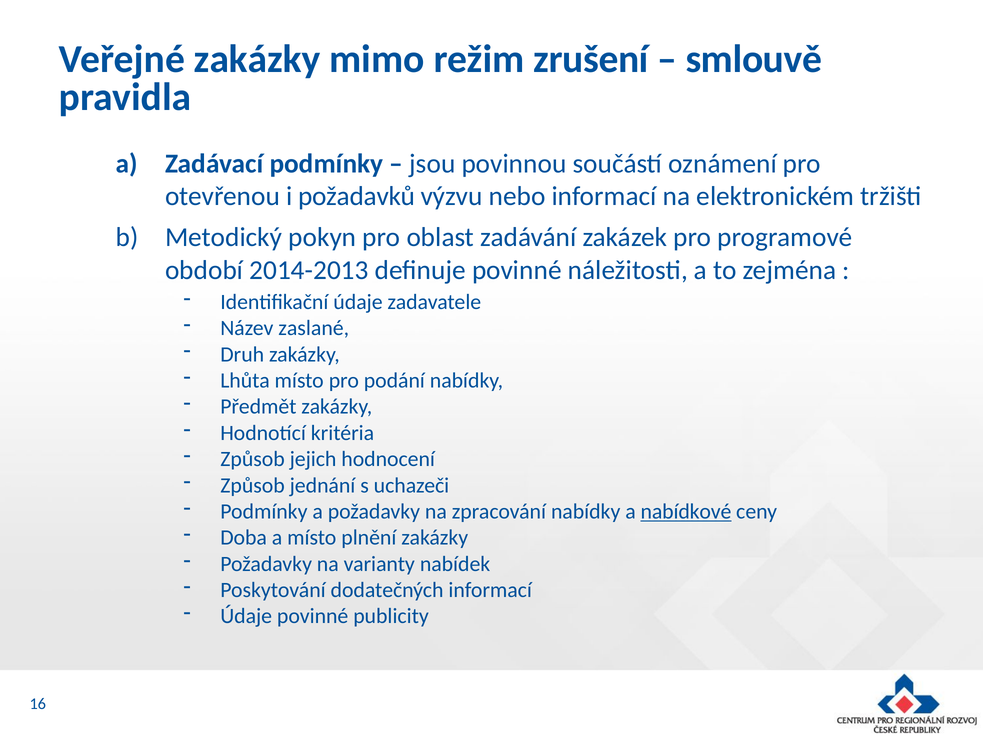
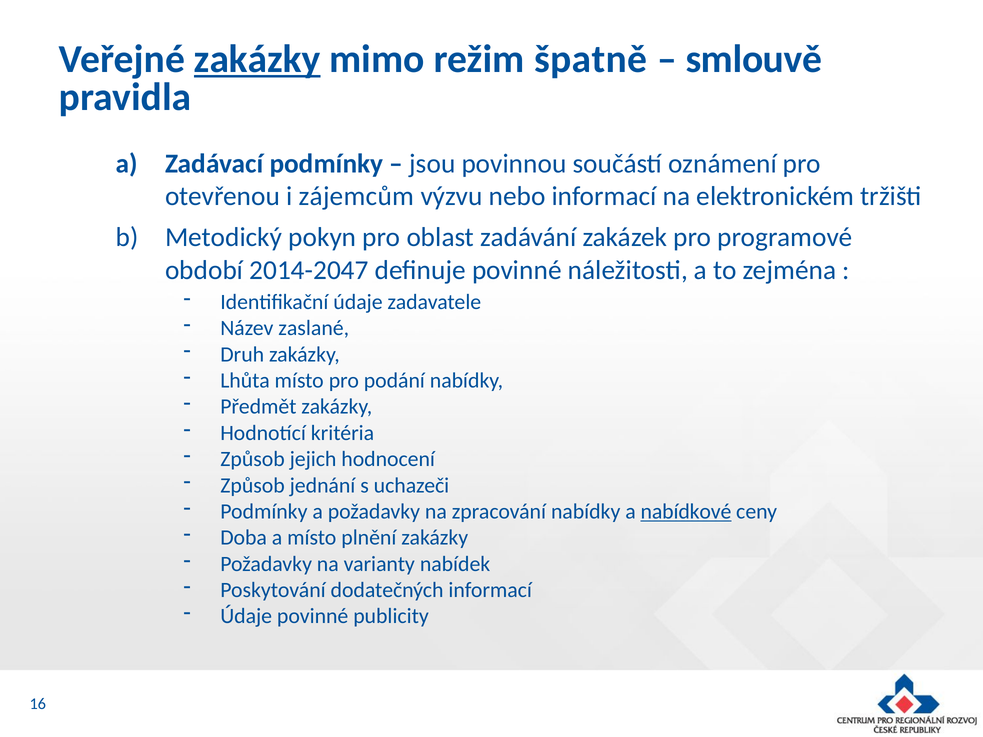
zakázky at (257, 59) underline: none -> present
zrušení: zrušení -> špatně
požadavků: požadavků -> zájemcům
2014-2013: 2014-2013 -> 2014-2047
